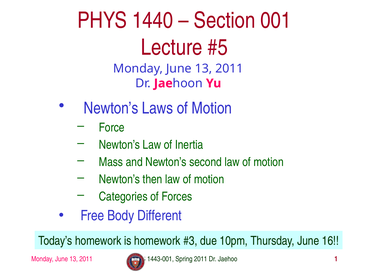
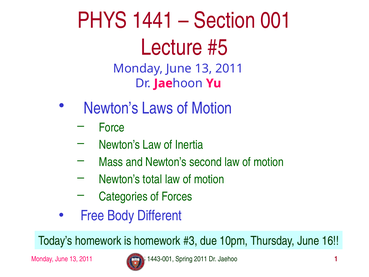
1440: 1440 -> 1441
then: then -> total
